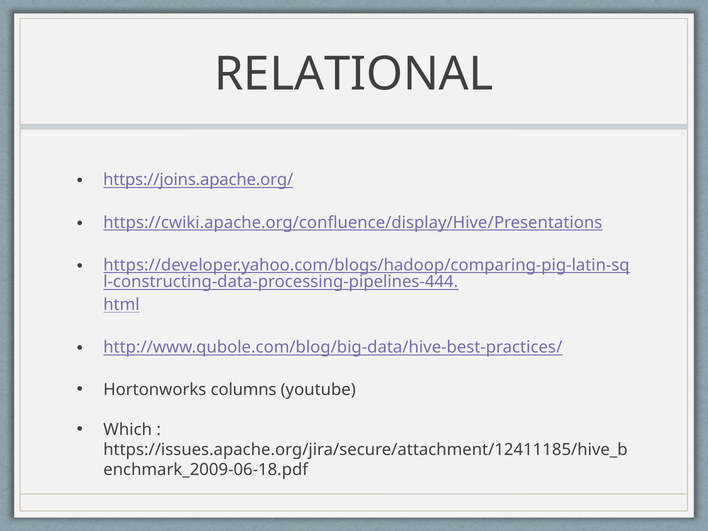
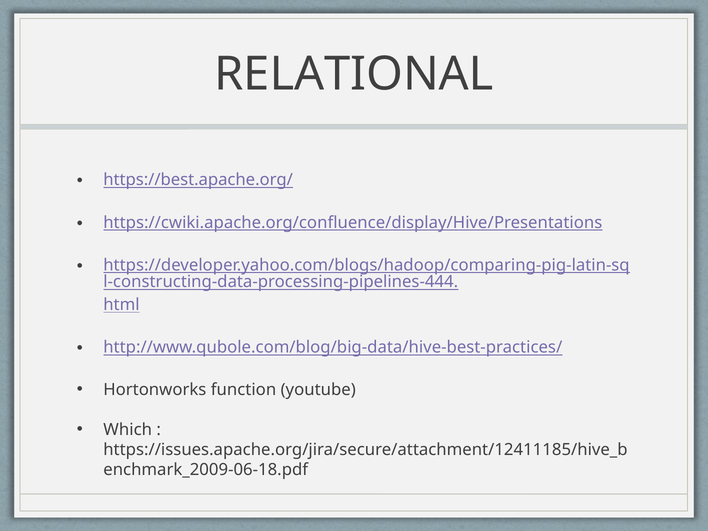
https://joins.apache.org/: https://joins.apache.org/ -> https://best.apache.org/
columns: columns -> function
